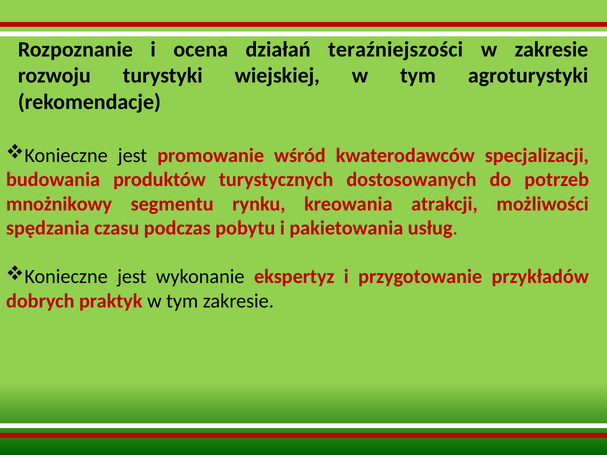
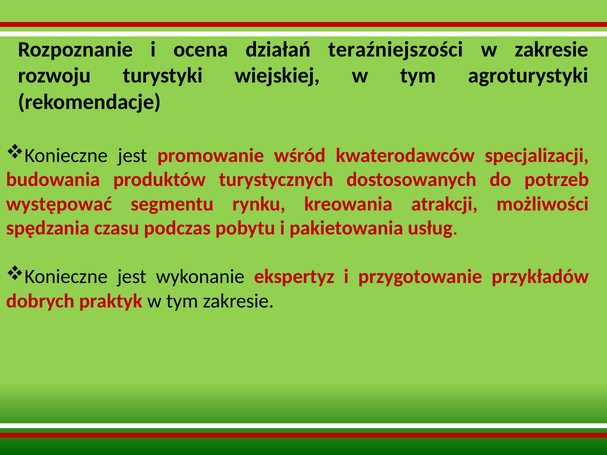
mnożnikowy: mnożnikowy -> występować
